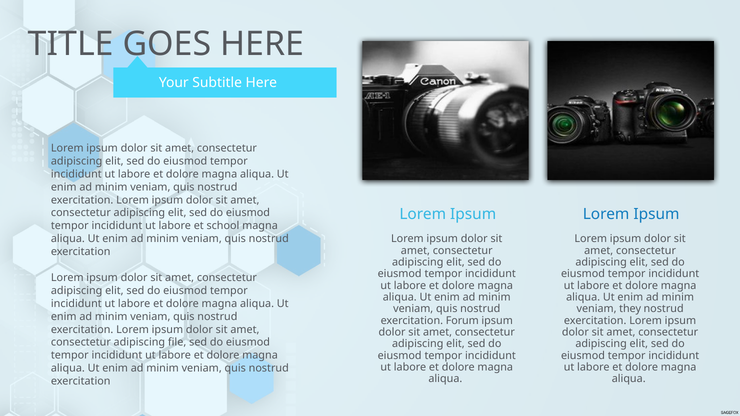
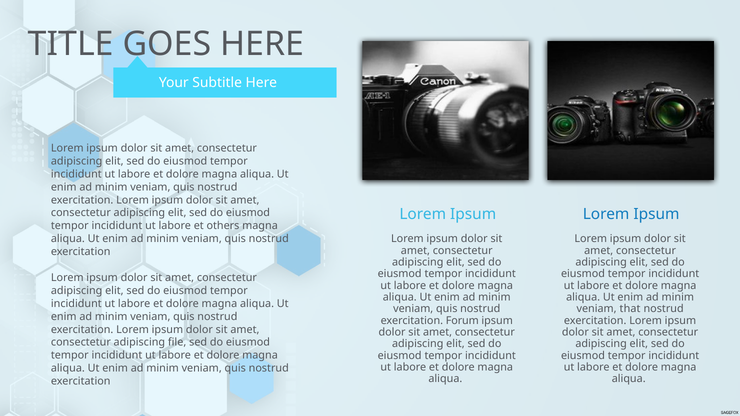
school: school -> others
they: they -> that
